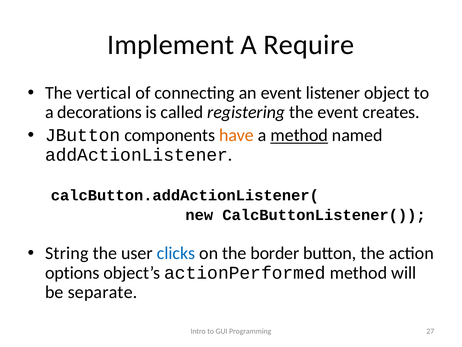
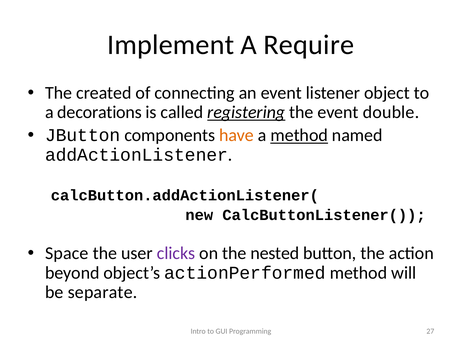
vertical: vertical -> created
registering underline: none -> present
creates: creates -> double
String: String -> Space
clicks colour: blue -> purple
border: border -> nested
options: options -> beyond
